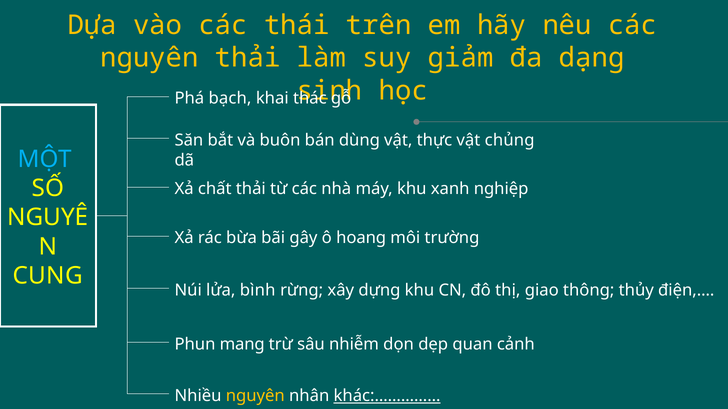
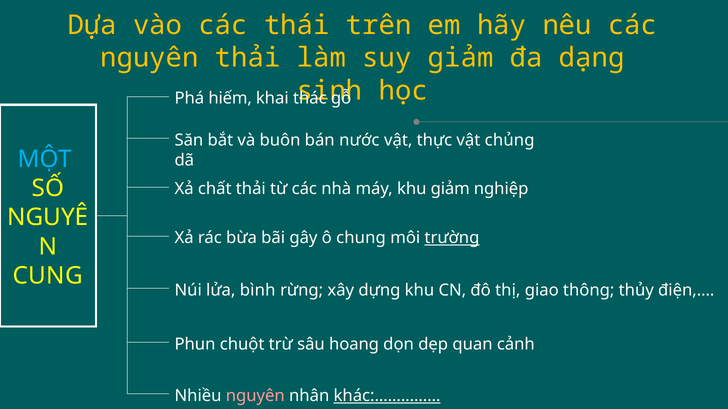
bạch: bạch -> hiếm
dùng: dùng -> nước
khu xanh: xanh -> giảm
hoang: hoang -> chung
trường underline: none -> present
mang: mang -> chuột
nhiễm: nhiễm -> hoang
nguyên at (255, 396) colour: yellow -> pink
